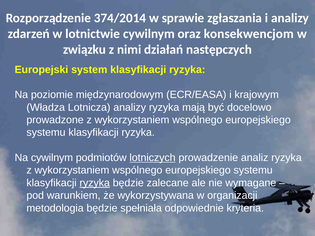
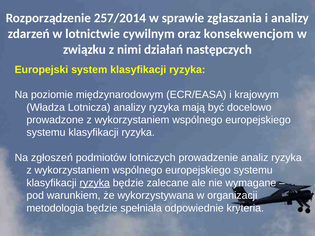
374/2014: 374/2014 -> 257/2014
Na cywilnym: cywilnym -> zgłoszeń
lotniczych underline: present -> none
